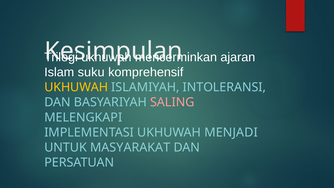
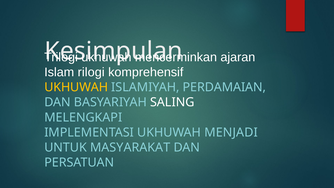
suku: suku -> rilogi
INTOLERANSI: INTOLERANSI -> PERDAMAIAN
SALING colour: pink -> white
